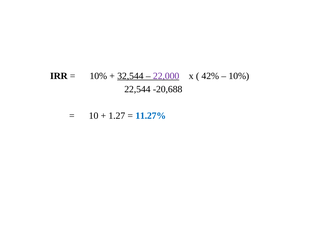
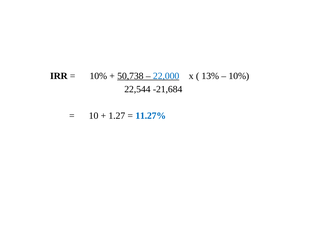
32,544: 32,544 -> 50,738
22,000 colour: purple -> blue
42%: 42% -> 13%
-20,688: -20,688 -> -21,684
